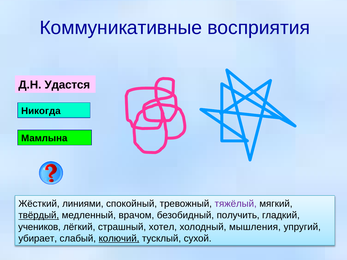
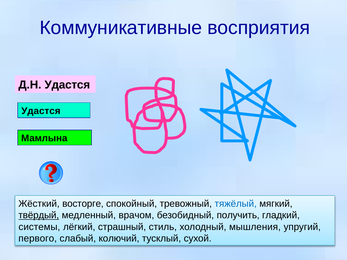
Никогда at (41, 111): Никогда -> Удастся
линиями: линиями -> восторге
тяжёлый colour: purple -> blue
учеников: учеников -> системы
хотел: хотел -> стиль
убирает: убирает -> первого
колючий underline: present -> none
